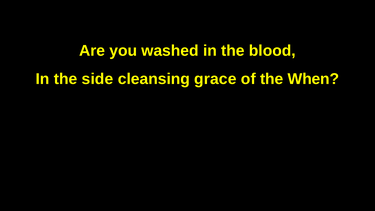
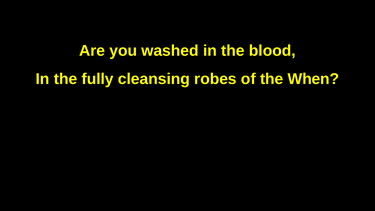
side: side -> fully
grace: grace -> robes
